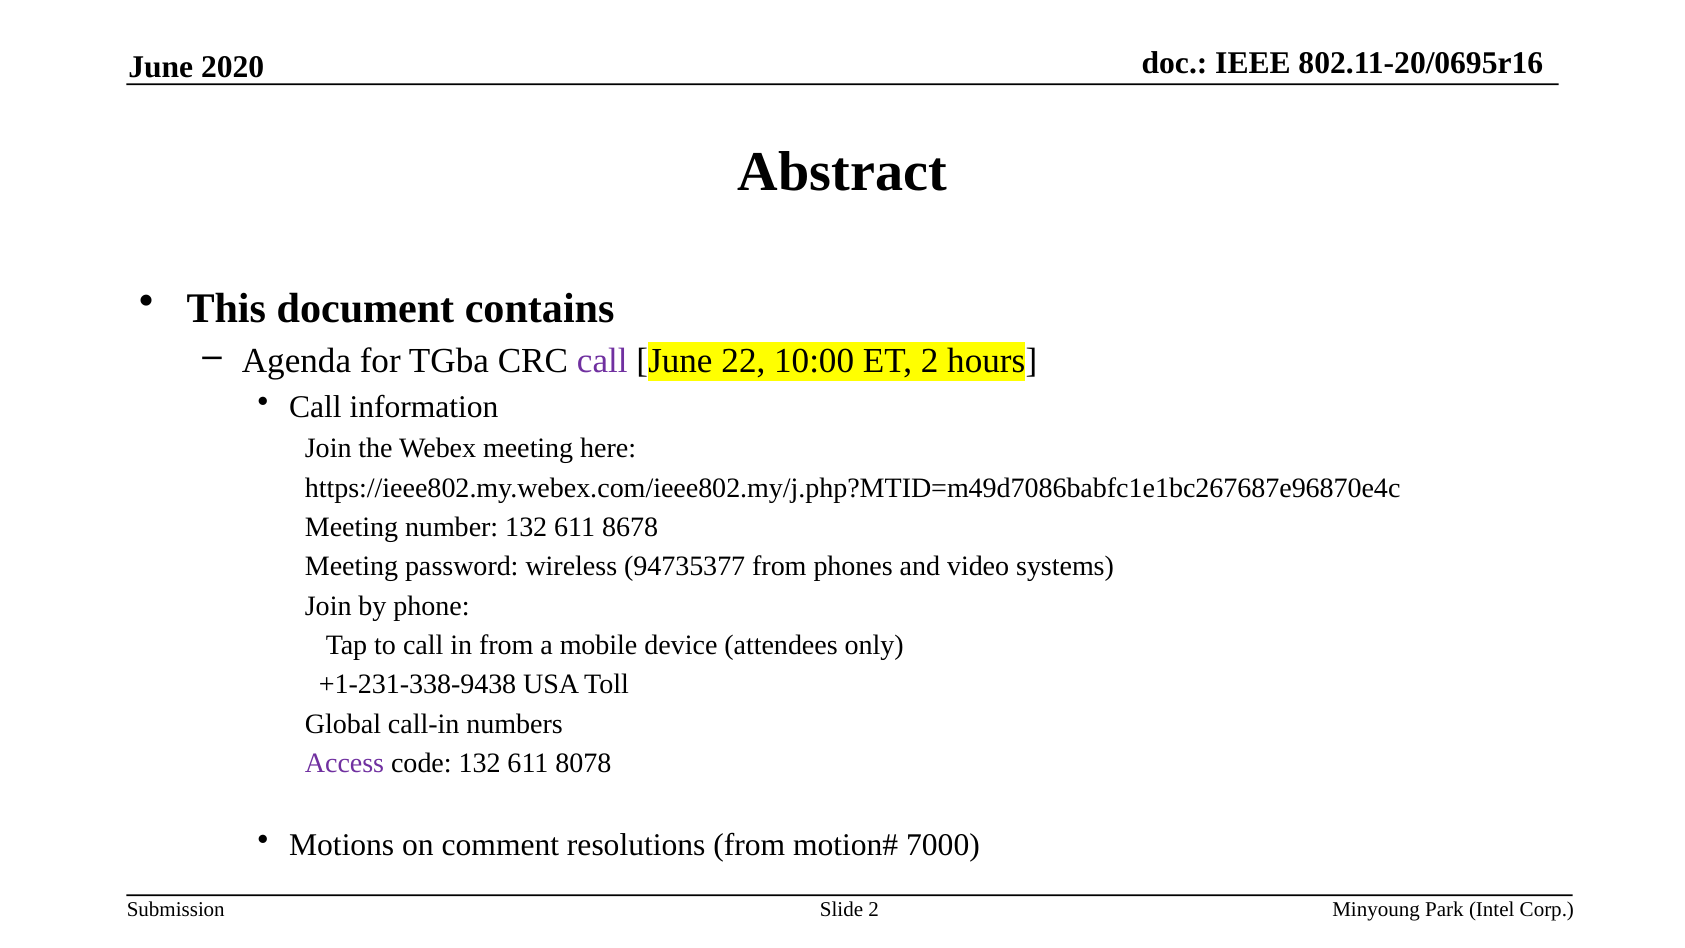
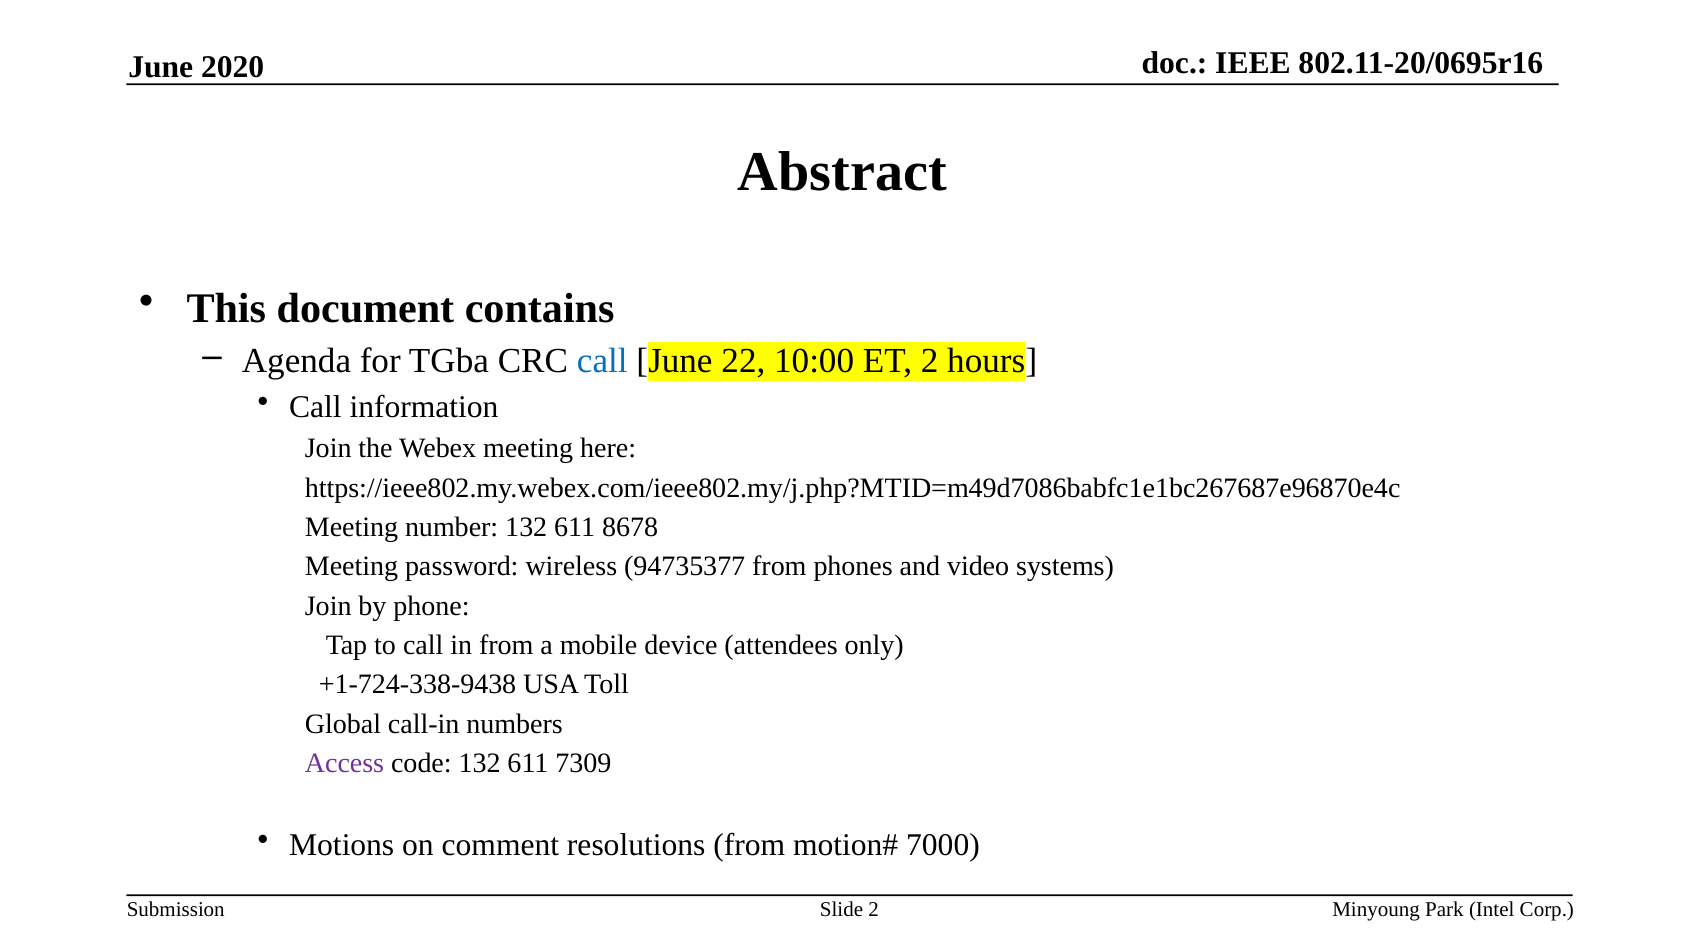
call at (602, 361) colour: purple -> blue
+1-231-338-9438: +1-231-338-9438 -> +1-724-338-9438
8078: 8078 -> 7309
